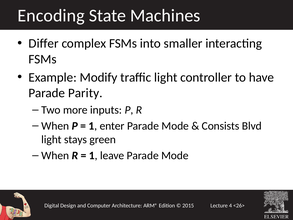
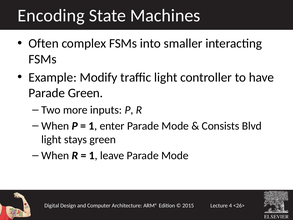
Differ: Differ -> Often
Parade Parity: Parity -> Green
